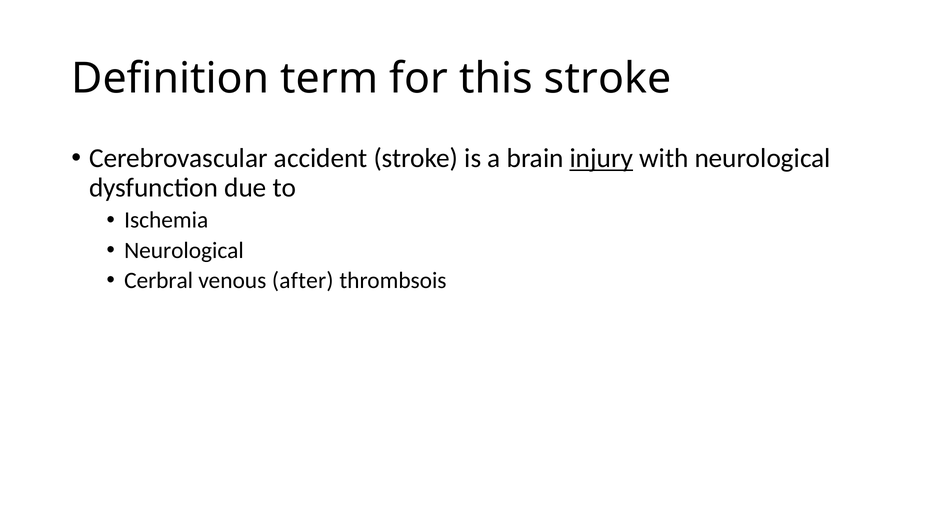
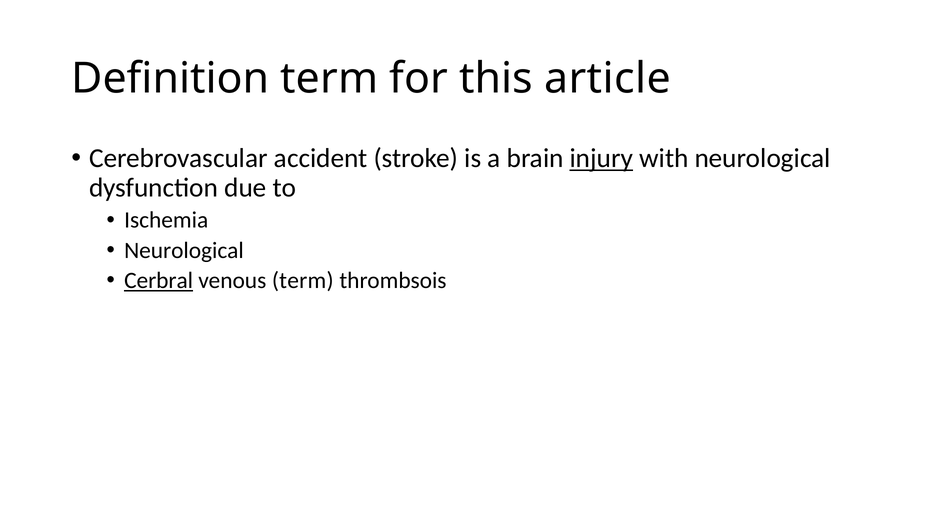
this stroke: stroke -> article
Cerbral underline: none -> present
venous after: after -> term
